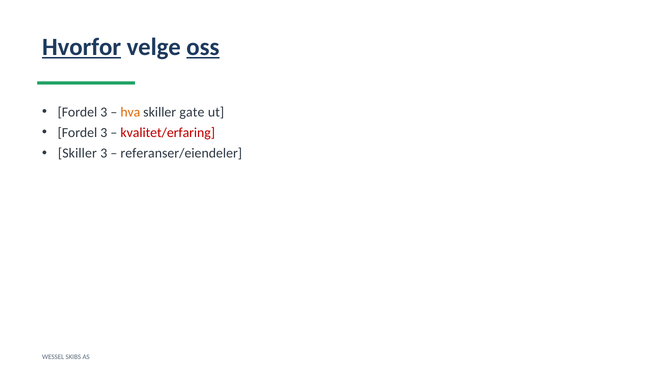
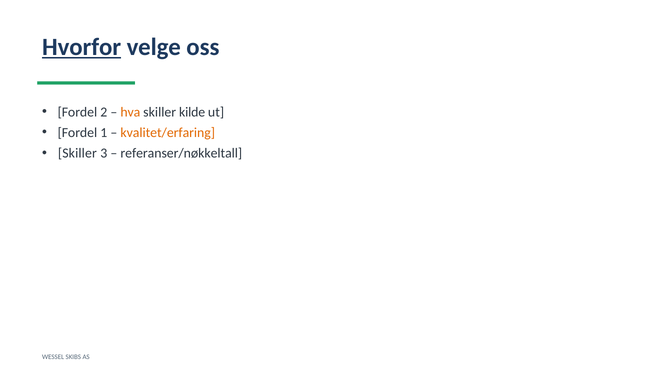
oss underline: present -> none
3 at (104, 112): 3 -> 2
gate: gate -> kilde
3 at (104, 133): 3 -> 1
kvalitet/erfaring colour: red -> orange
referanser/eiendeler: referanser/eiendeler -> referanser/nøkkeltall
